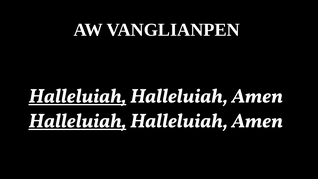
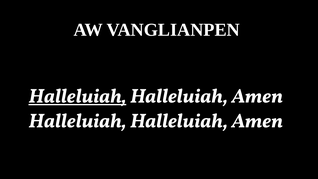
Halleluiah at (77, 121) underline: present -> none
